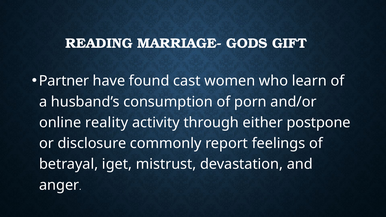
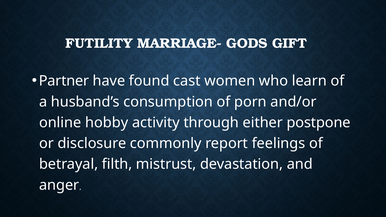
READING: READING -> FUTILITY
reality: reality -> hobby
iget: iget -> filth
